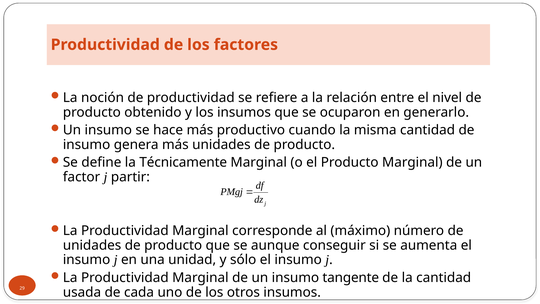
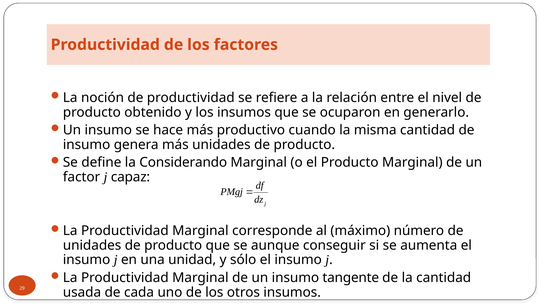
Técnicamente: Técnicamente -> Considerando
partir: partir -> capaz
